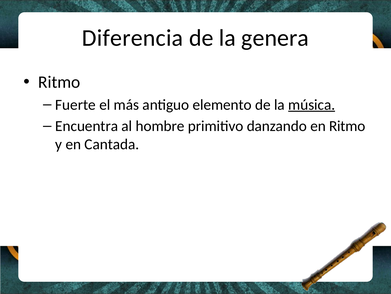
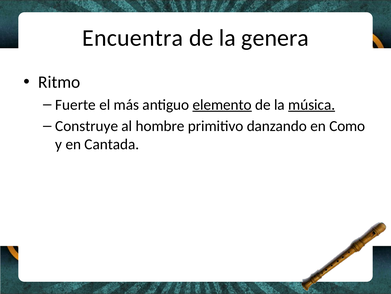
Diferencia: Diferencia -> Encuentra
elemento underline: none -> present
Encuentra: Encuentra -> Construye
en Ritmo: Ritmo -> Como
